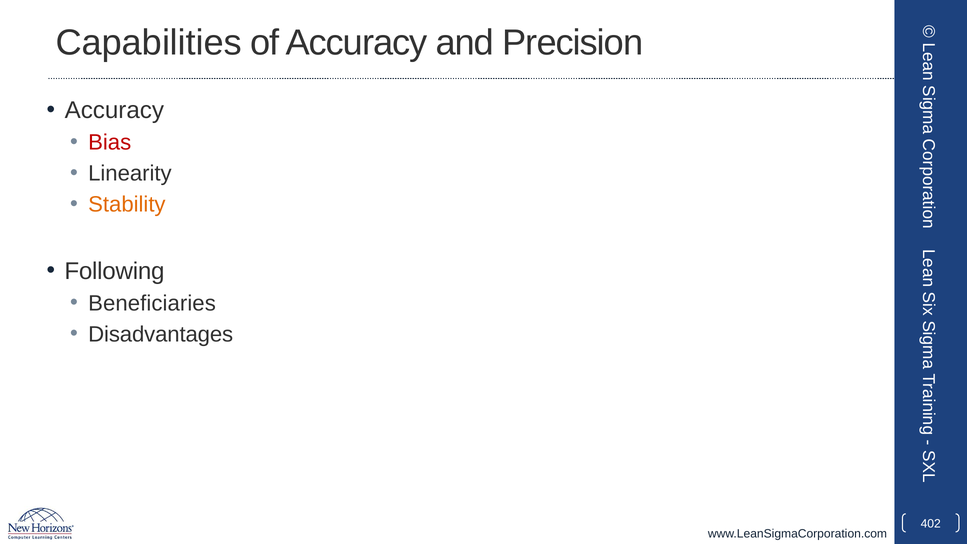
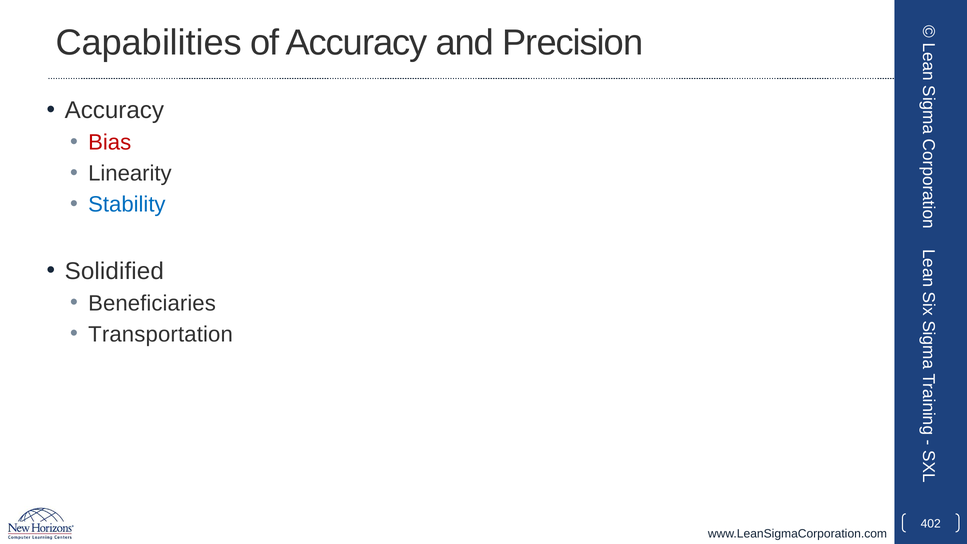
Stability colour: orange -> blue
Following: Following -> Solidified
Disadvantages: Disadvantages -> Transportation
